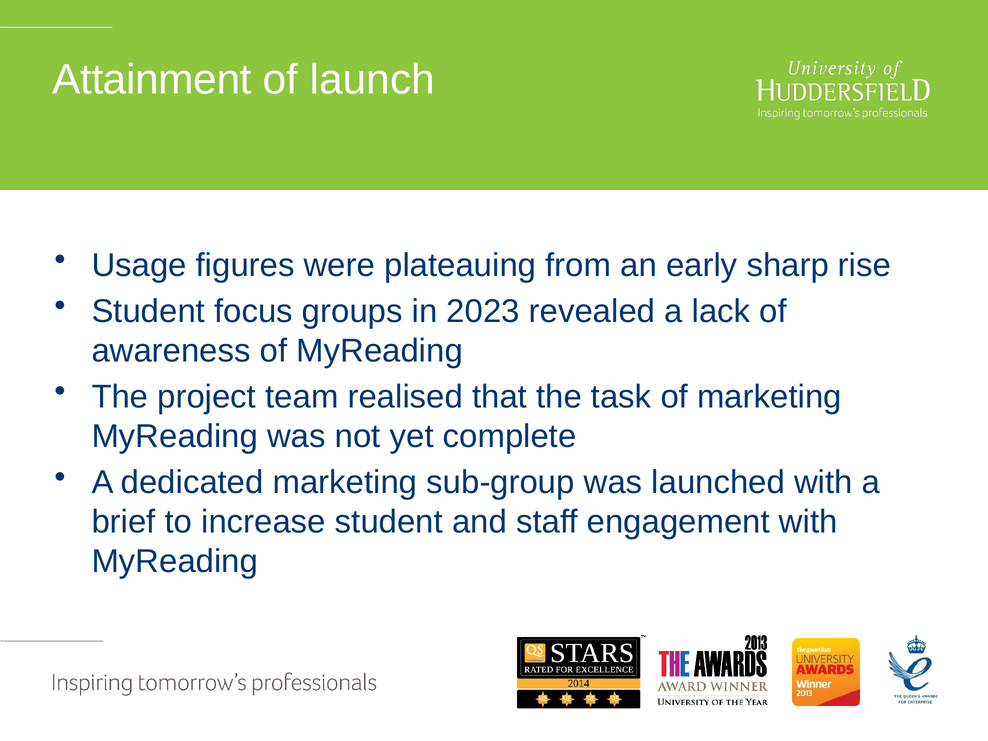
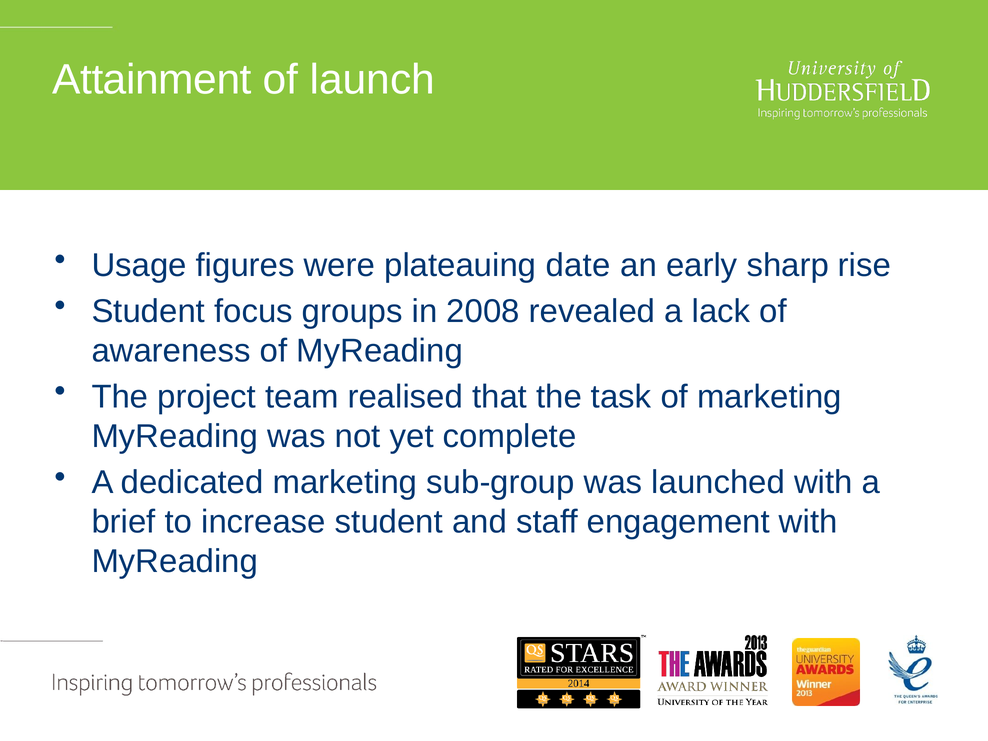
from: from -> date
2023: 2023 -> 2008
